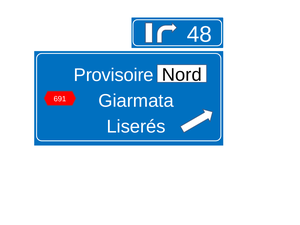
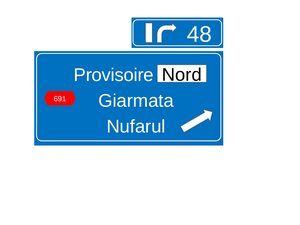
Liserés: Liserés -> Nufarul
